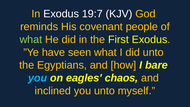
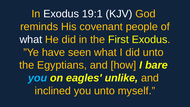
19:7: 19:7 -> 19:1
what at (31, 39) colour: light green -> white
chaos: chaos -> unlike
